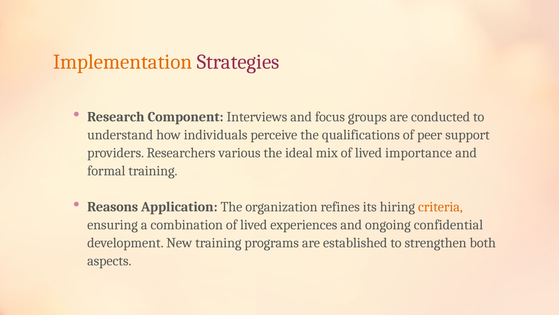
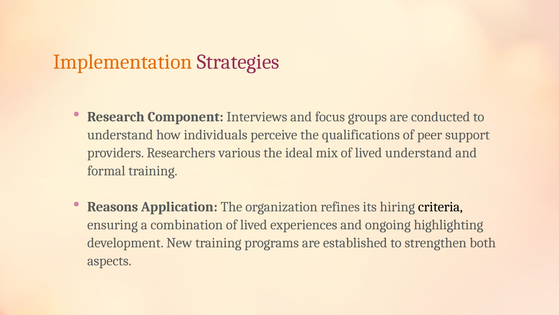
lived importance: importance -> understand
criteria colour: orange -> black
confidential: confidential -> highlighting
